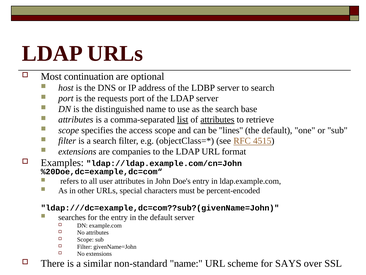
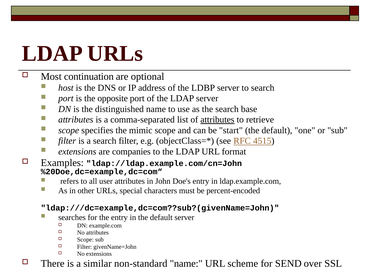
requests: requests -> opposite
list underline: present -> none
access: access -> mimic
lines: lines -> start
SAYS: SAYS -> SEND
